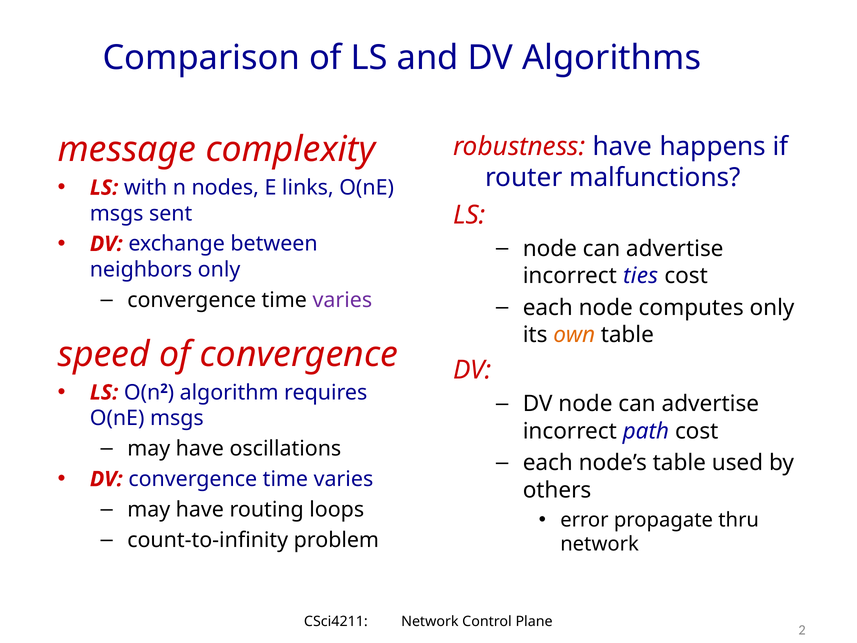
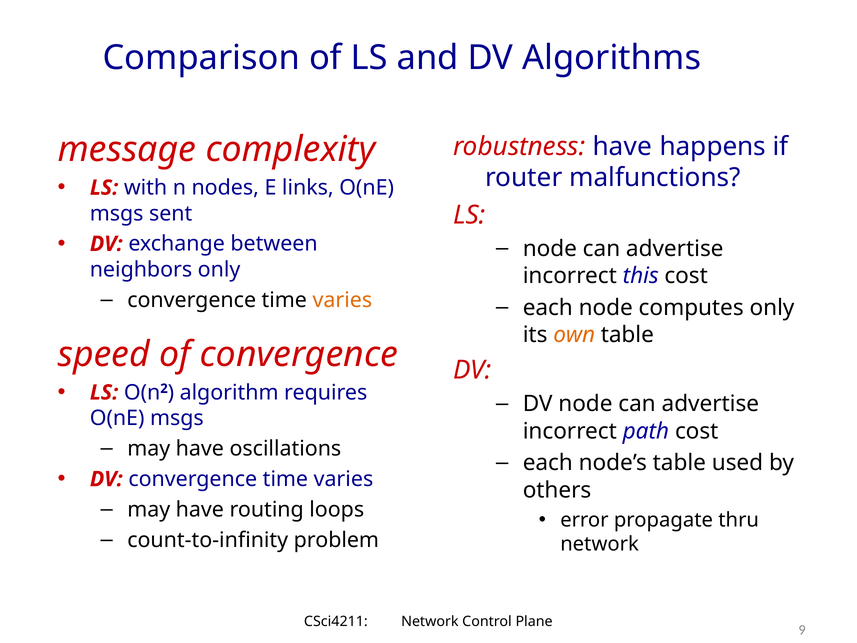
ties: ties -> this
varies at (342, 300) colour: purple -> orange
2: 2 -> 9
